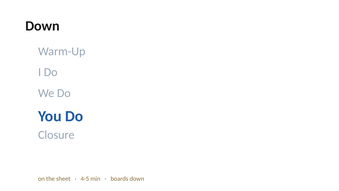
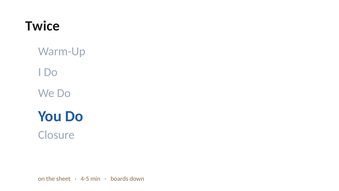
Down at (43, 26): Down -> Twice
